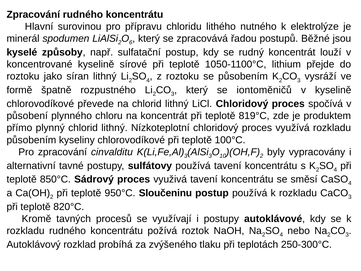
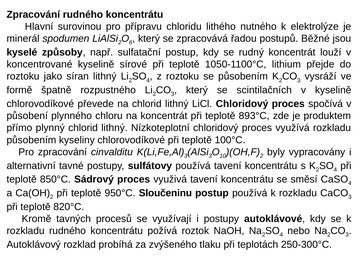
iontoměničů: iontoměničů -> scintilačních
819°C: 819°C -> 893°C
